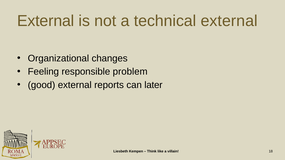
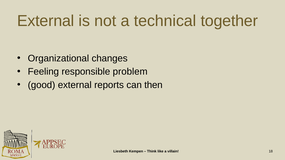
technical external: external -> together
later: later -> then
